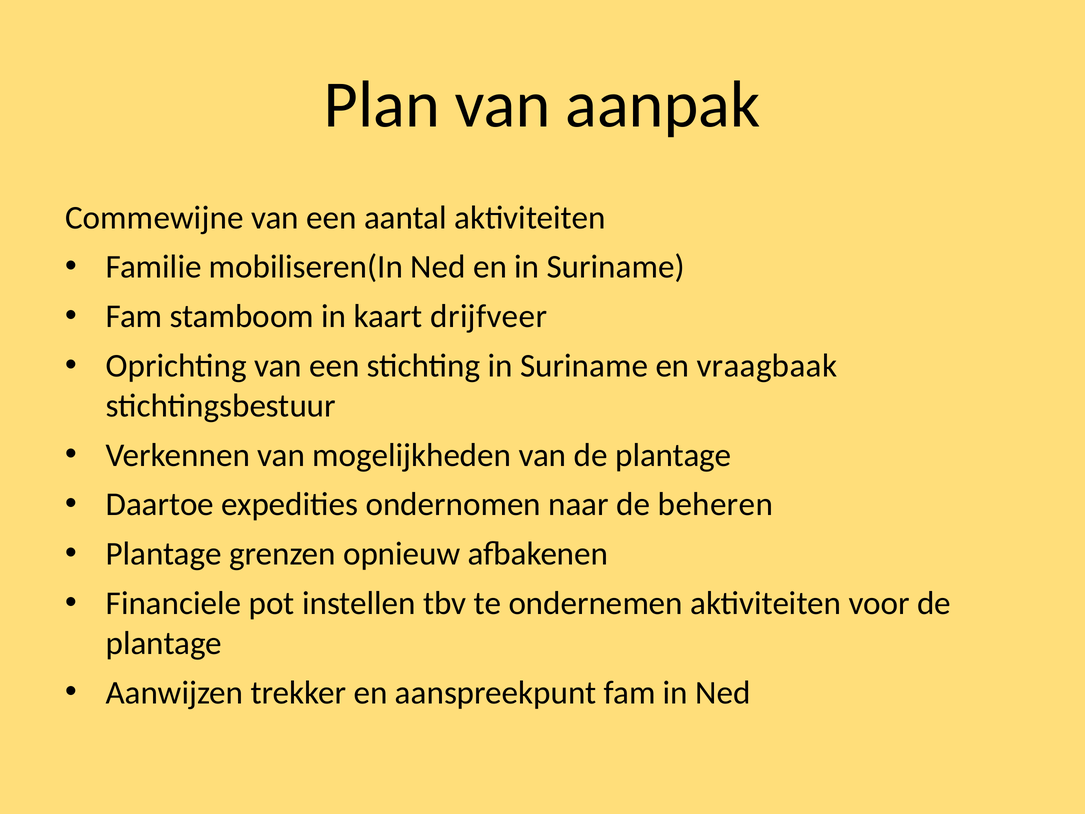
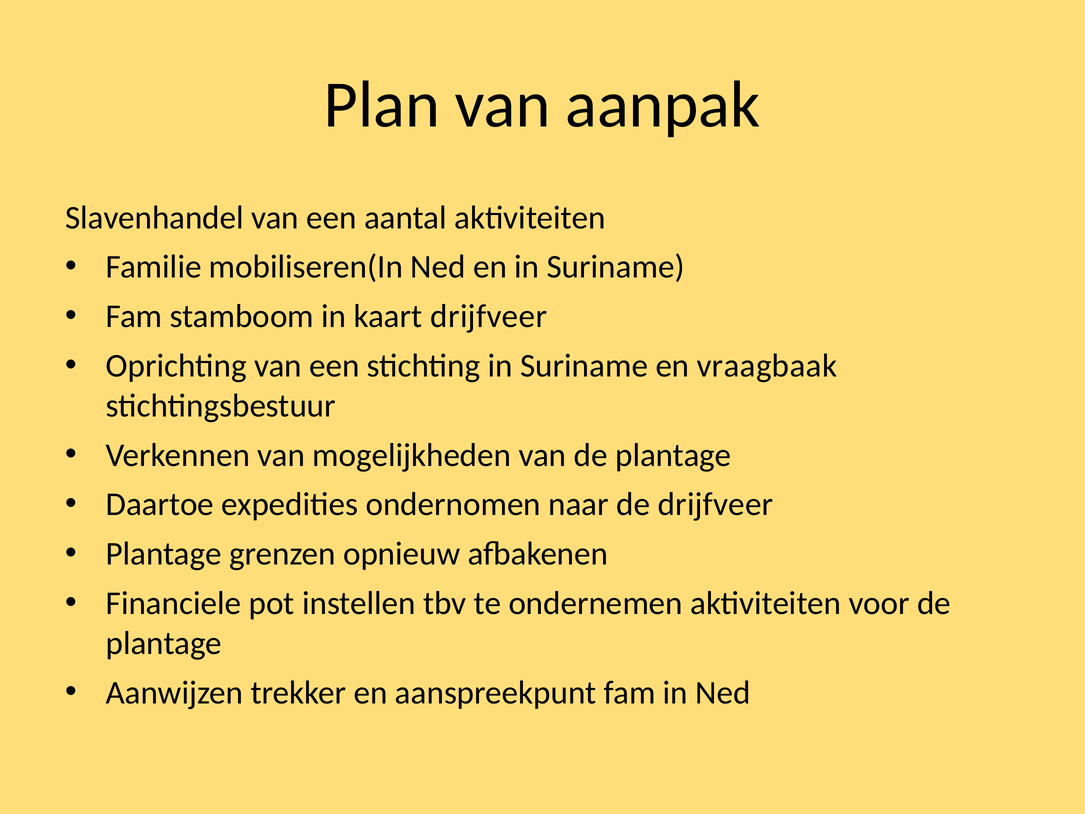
Commewijne: Commewijne -> Slavenhandel
de beheren: beheren -> drijfveer
